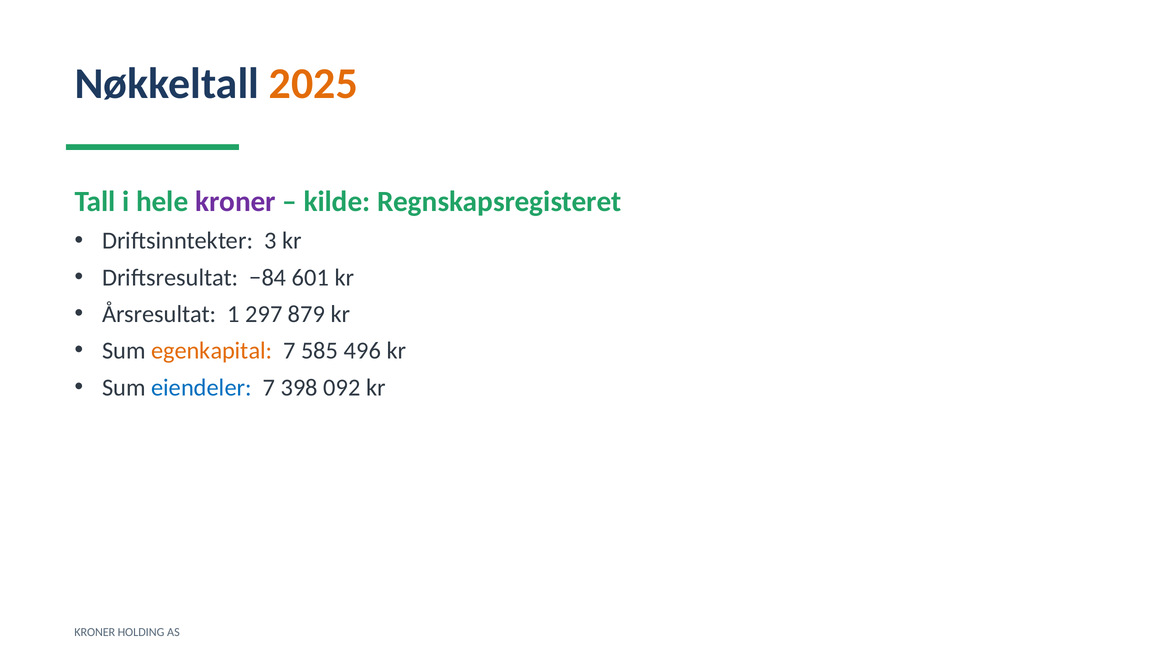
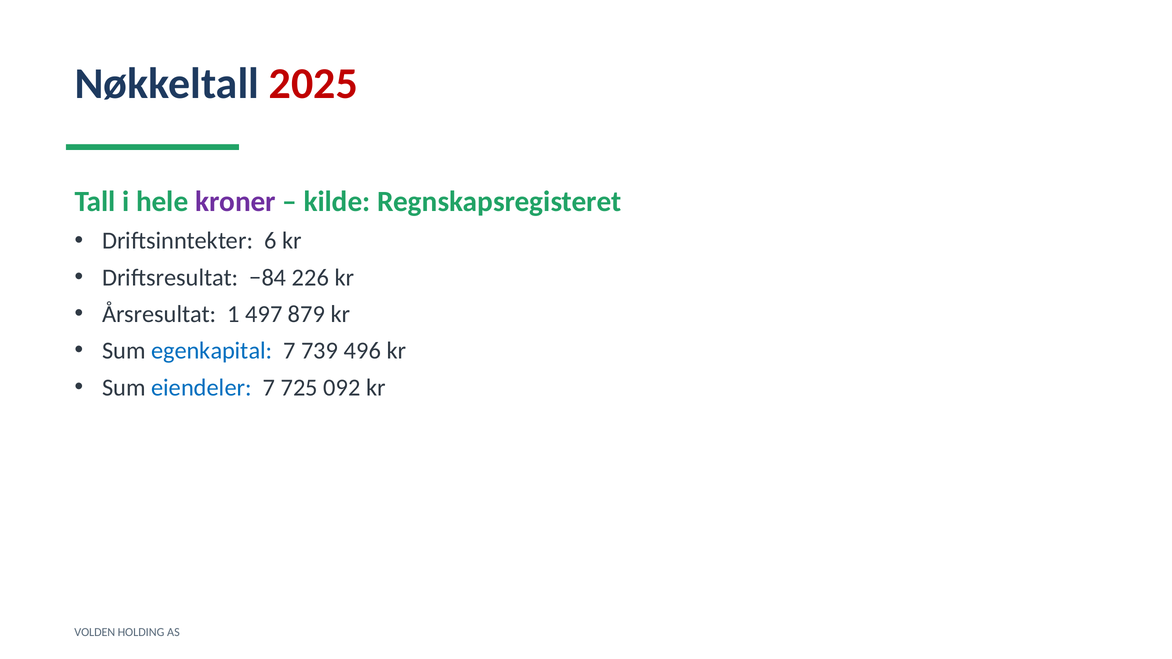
2025 colour: orange -> red
3: 3 -> 6
601: 601 -> 226
297: 297 -> 497
egenkapital colour: orange -> blue
585: 585 -> 739
398: 398 -> 725
KRONER at (95, 633): KRONER -> VOLDEN
